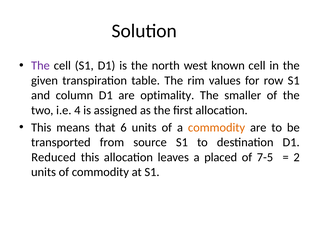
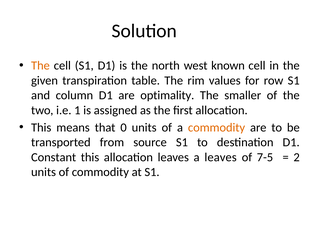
The at (40, 66) colour: purple -> orange
4: 4 -> 1
6: 6 -> 0
Reduced: Reduced -> Constant
a placed: placed -> leaves
